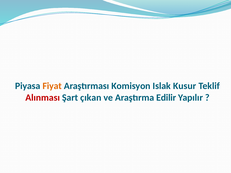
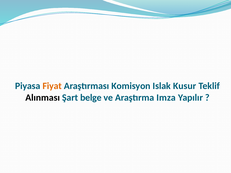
Alınması colour: red -> black
çıkan: çıkan -> belge
Edilir: Edilir -> Imza
